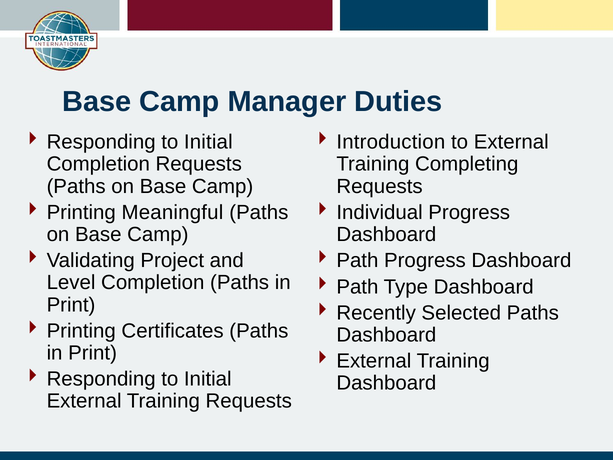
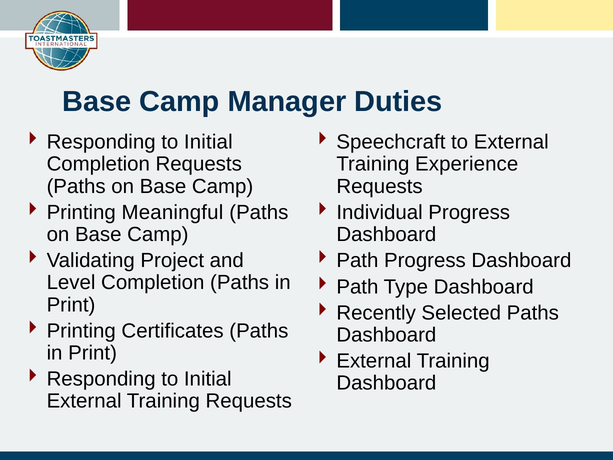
Introduction: Introduction -> Speechcraft
Completing: Completing -> Experience
